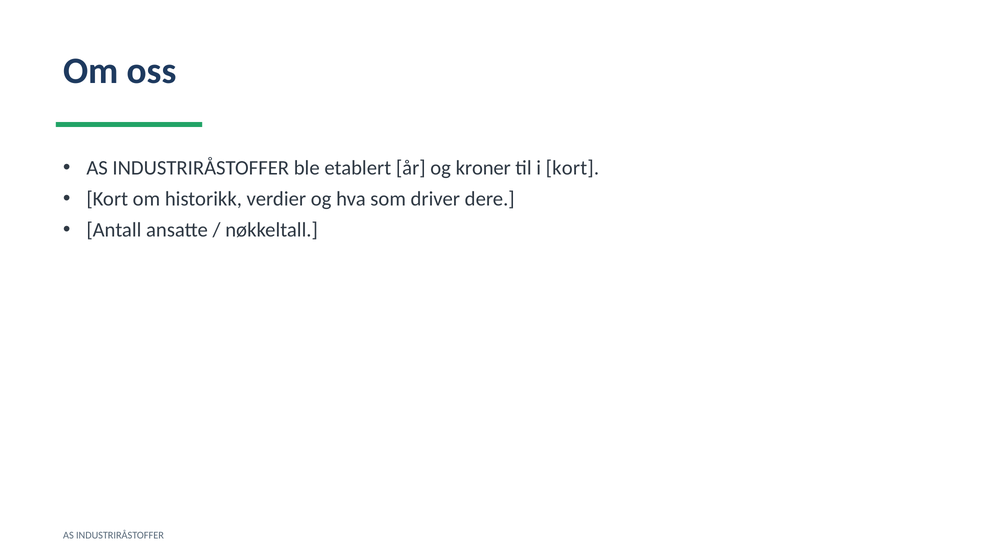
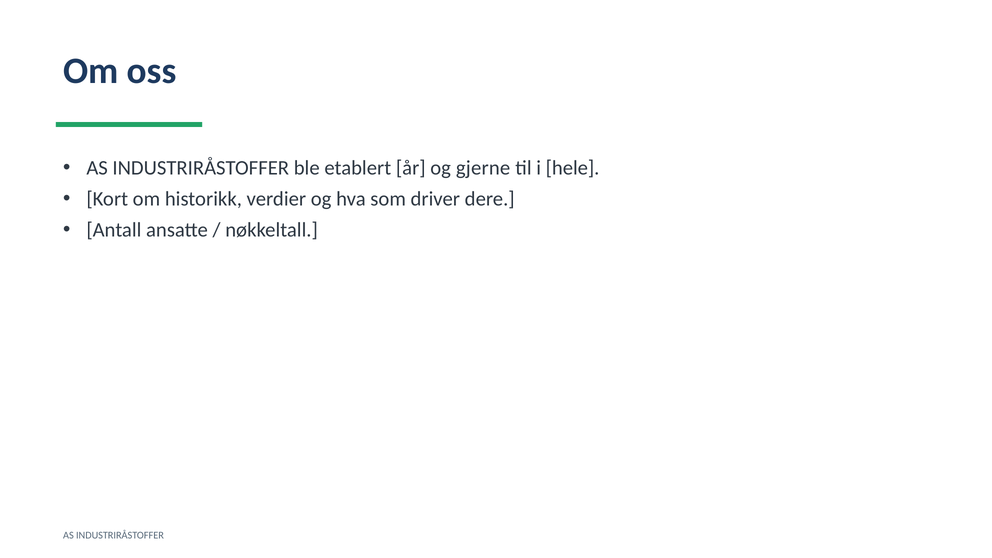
kroner: kroner -> gjerne
i kort: kort -> hele
